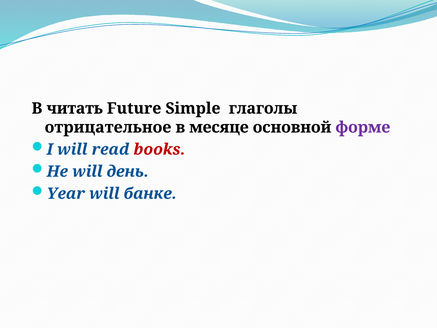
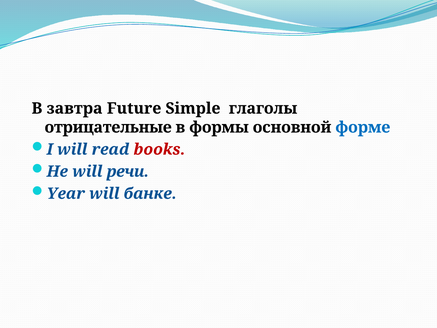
читать: читать -> завтра
отрицательное: отрицательное -> отрицательные
месяце: месяце -> формы
форме colour: purple -> blue
день: день -> речи
